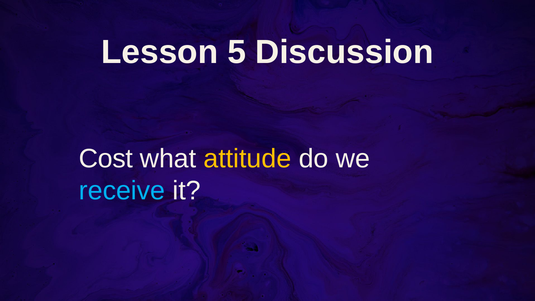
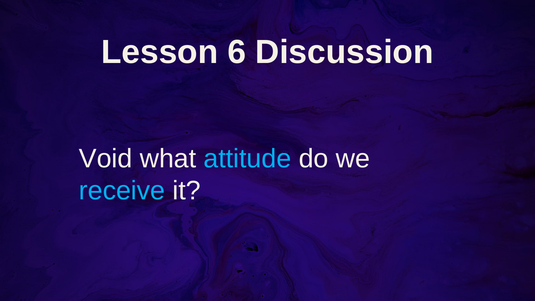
5: 5 -> 6
Cost: Cost -> Void
attitude colour: yellow -> light blue
